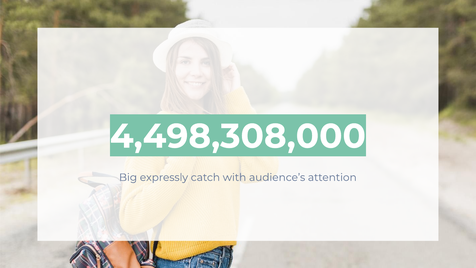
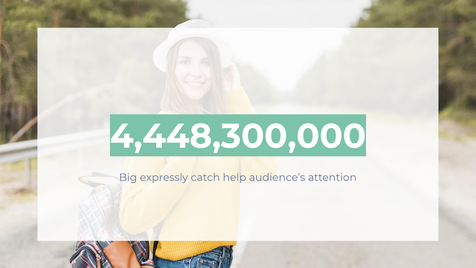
4,498,308,000: 4,498,308,000 -> 4,448,300,000
with: with -> help
